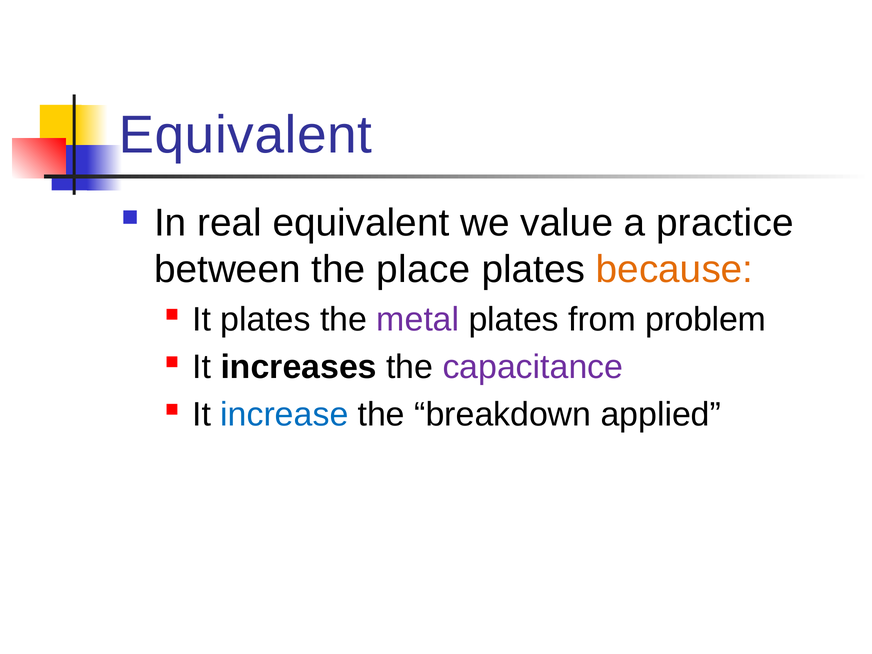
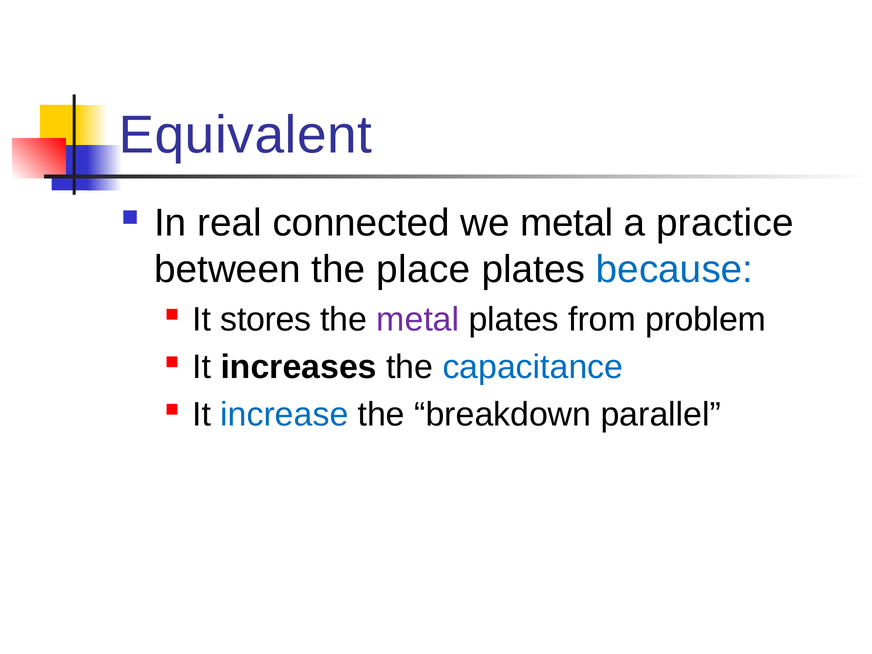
real equivalent: equivalent -> connected
we value: value -> metal
because colour: orange -> blue
It plates: plates -> stores
capacitance colour: purple -> blue
applied: applied -> parallel
